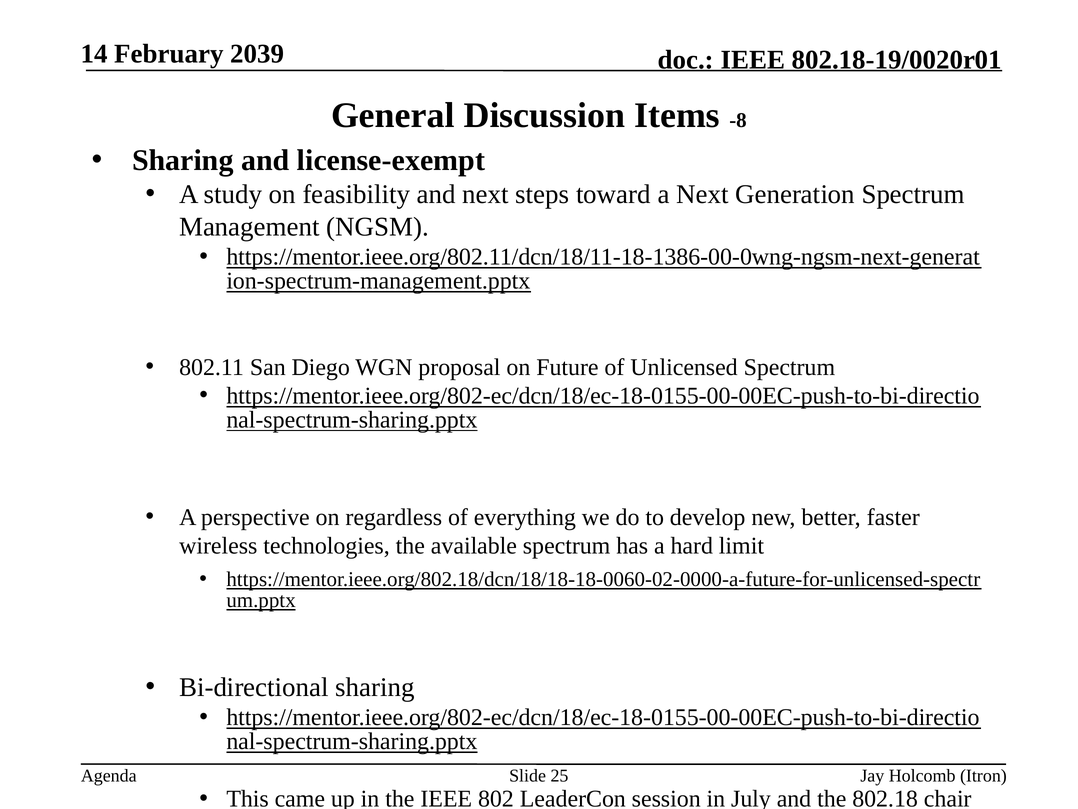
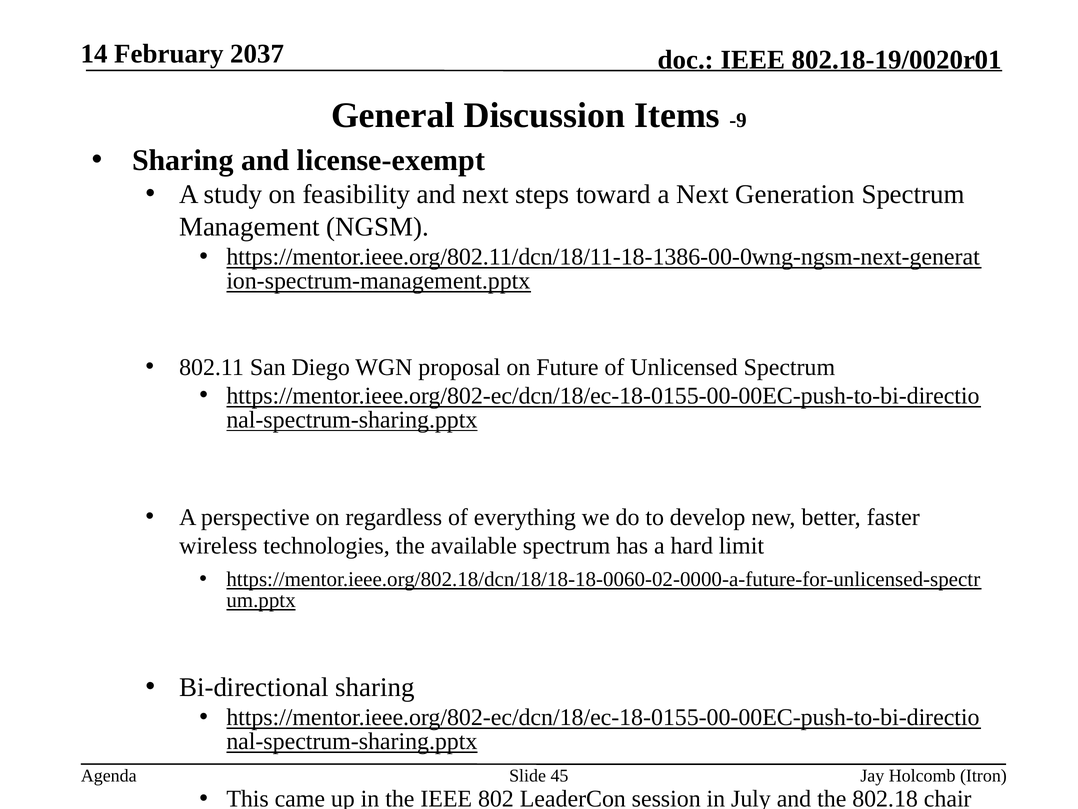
2039: 2039 -> 2037
-8: -8 -> -9
25: 25 -> 45
